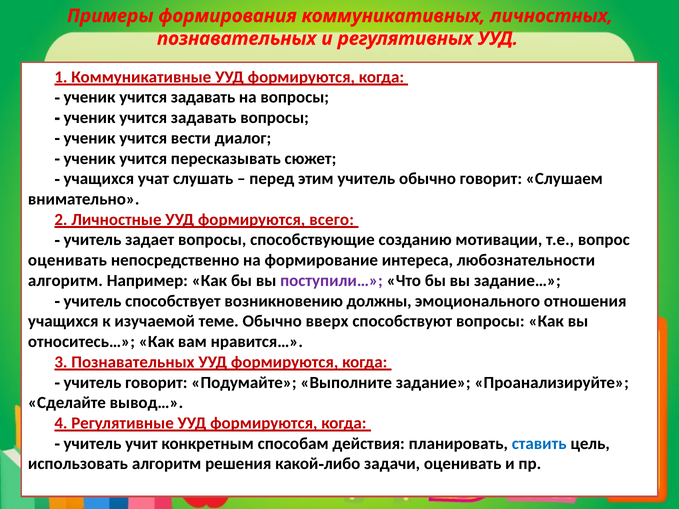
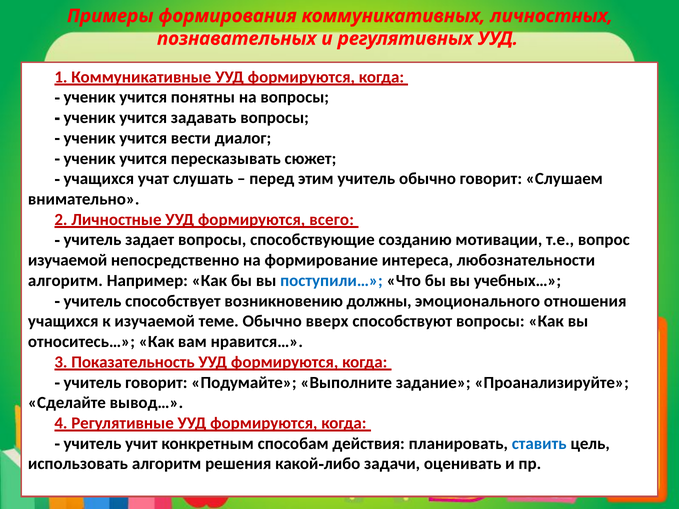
задавать at (203, 97): задавать -> понятны
оценивать at (67, 260): оценивать -> изучаемой
поступили… colour: purple -> blue
задание…: задание… -> учебных…
3 Познавательных: Познавательных -> Показательность
